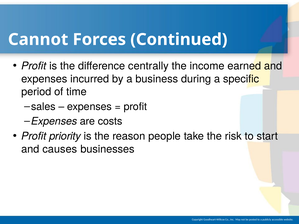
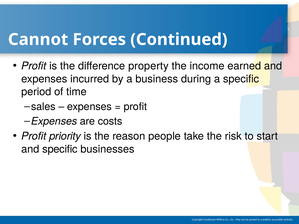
centrally: centrally -> property
and causes: causes -> specific
